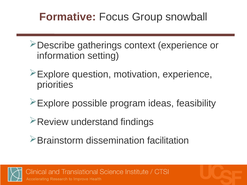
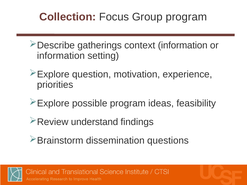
Formative: Formative -> Collection
Group snowball: snowball -> program
context experience: experience -> information
facilitation: facilitation -> questions
